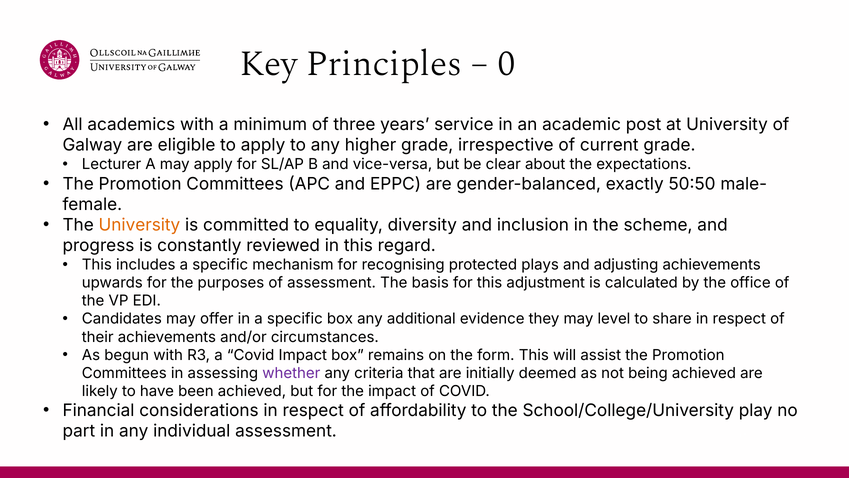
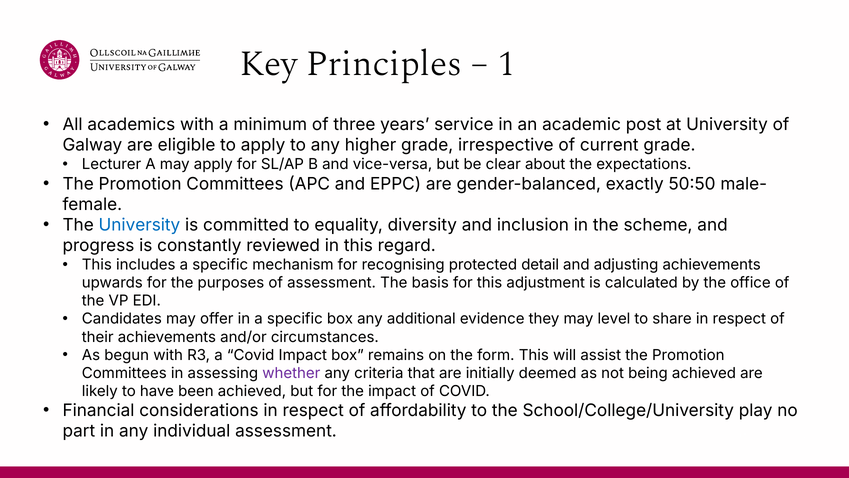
0: 0 -> 1
University at (139, 225) colour: orange -> blue
plays: plays -> detail
